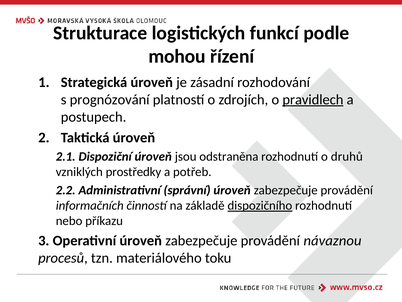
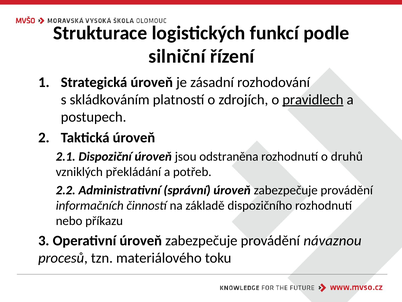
mohou: mohou -> silniční
prognózování: prognózování -> skládkováním
prostředky: prostředky -> překládání
dispozičního underline: present -> none
